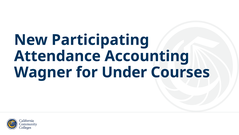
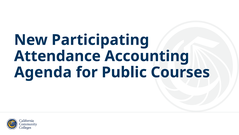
Wagner: Wagner -> Agenda
Under: Under -> Public
